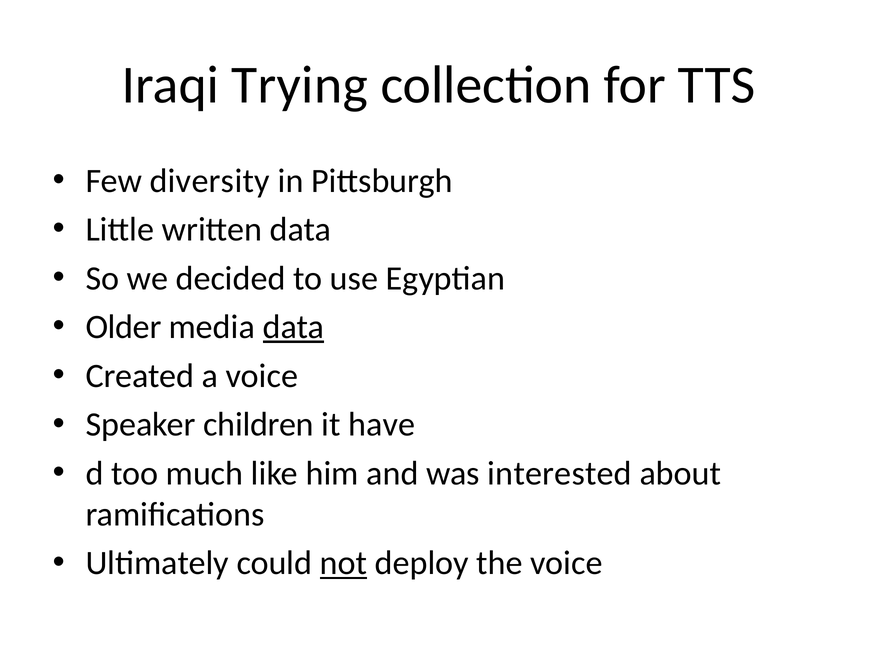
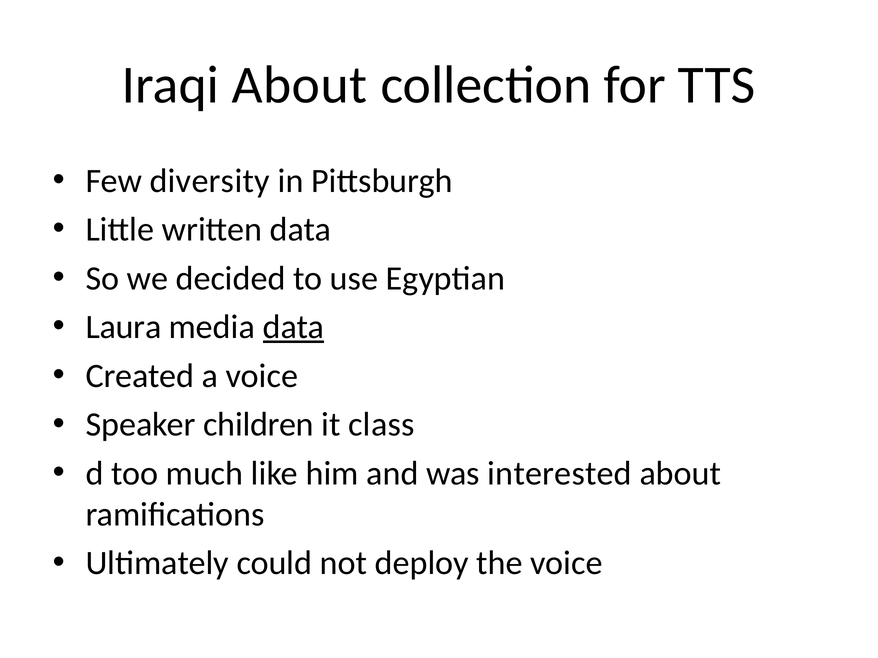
Iraqi Trying: Trying -> About
Older: Older -> Laura
have: have -> class
not underline: present -> none
